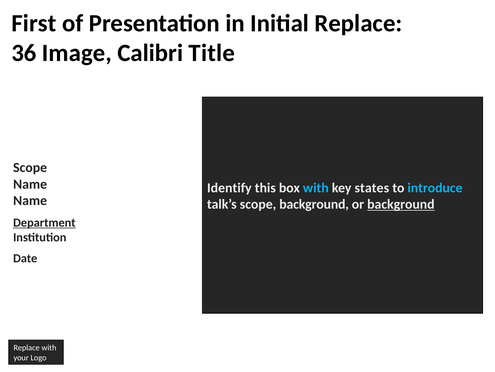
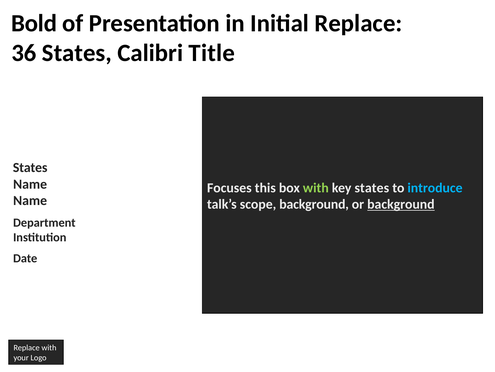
First: First -> Bold
36 Image: Image -> States
Scope at (30, 167): Scope -> States
Identify: Identify -> Focuses
with at (316, 187) colour: light blue -> light green
Department underline: present -> none
